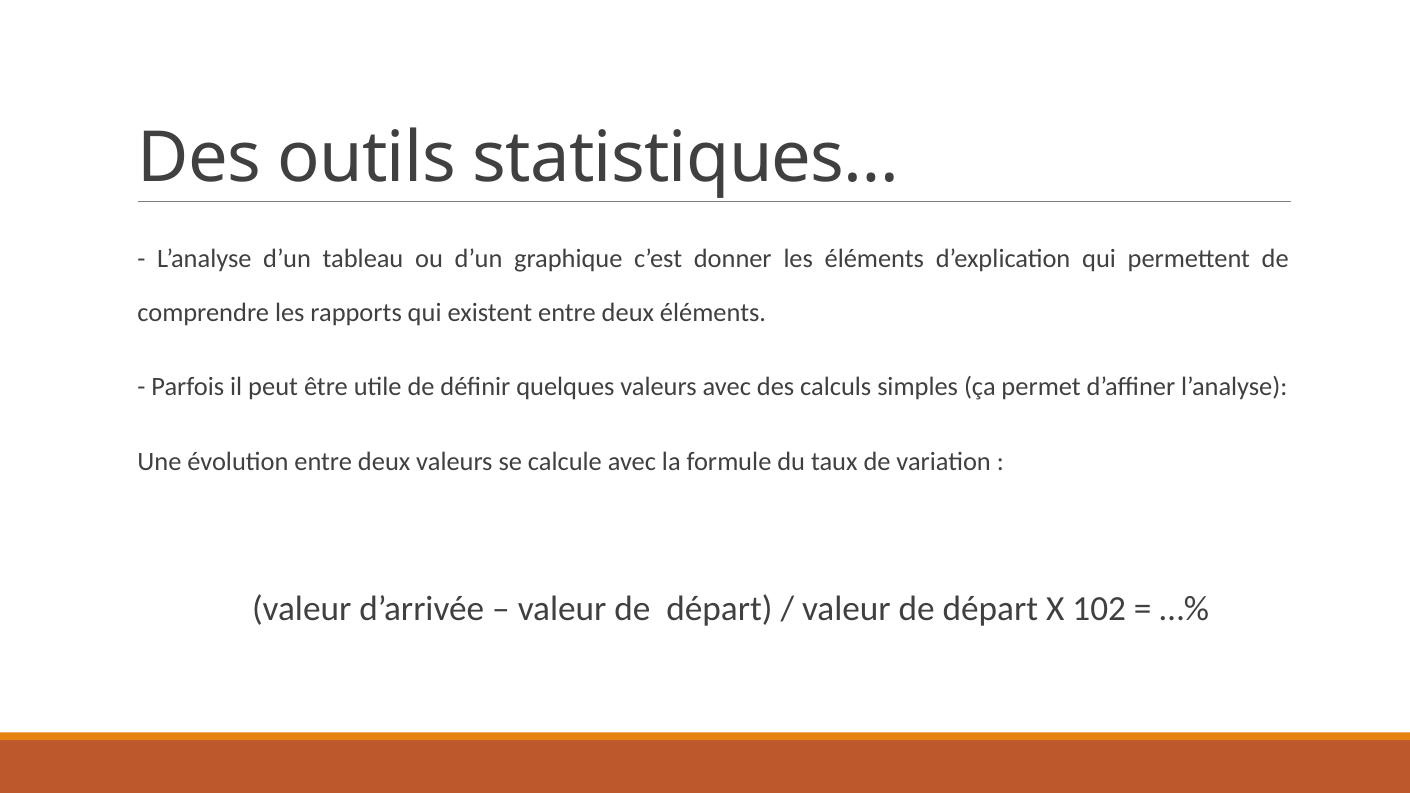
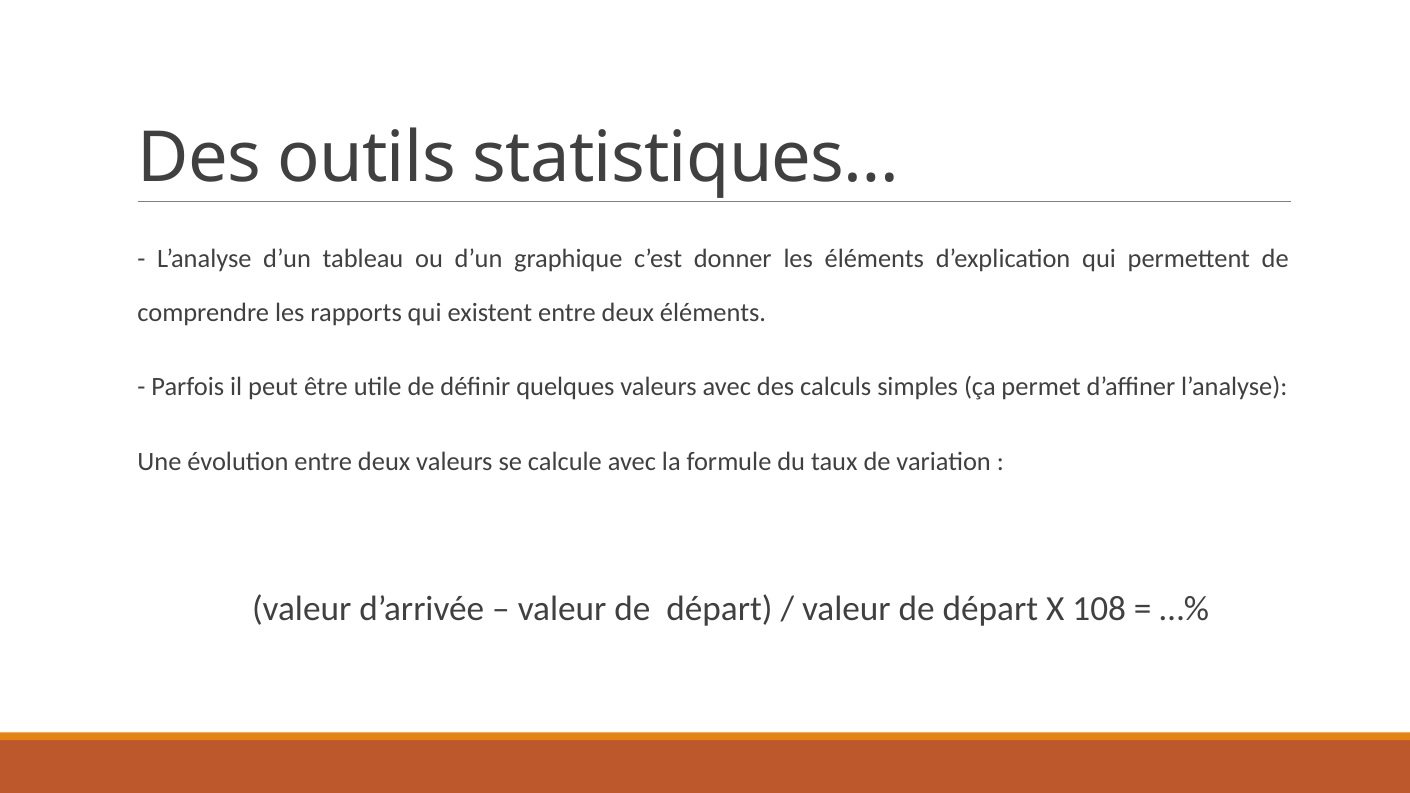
102: 102 -> 108
